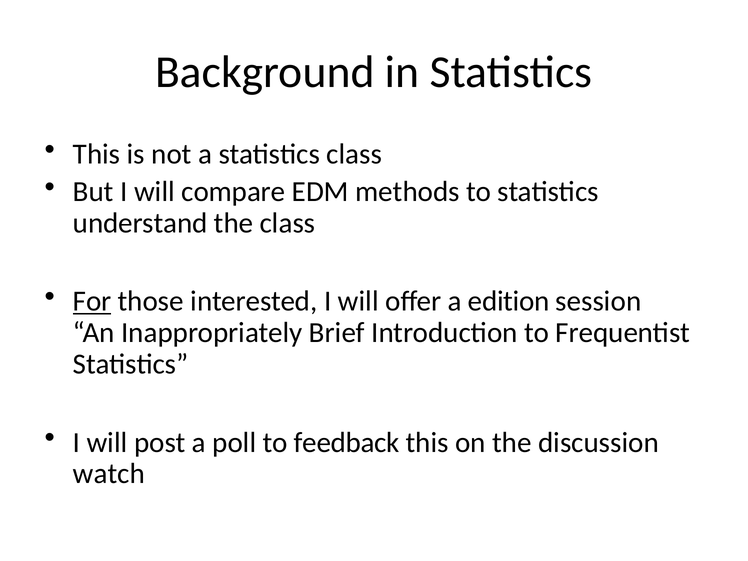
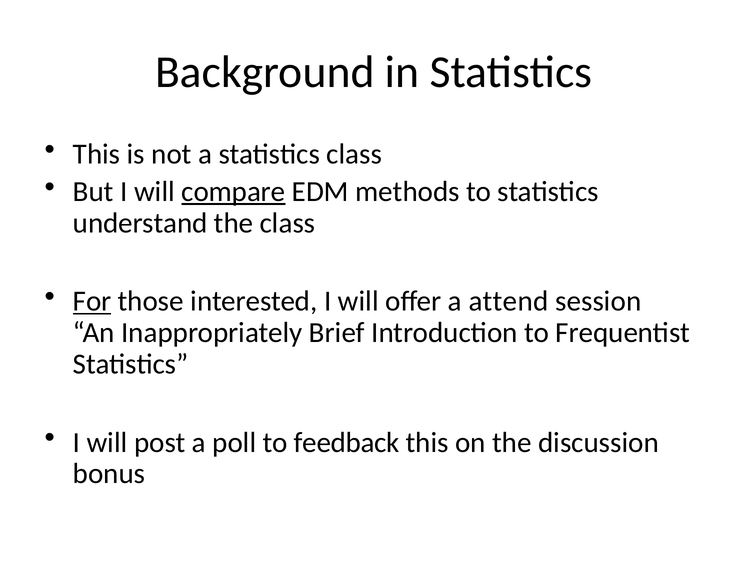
compare underline: none -> present
edition: edition -> attend
watch: watch -> bonus
